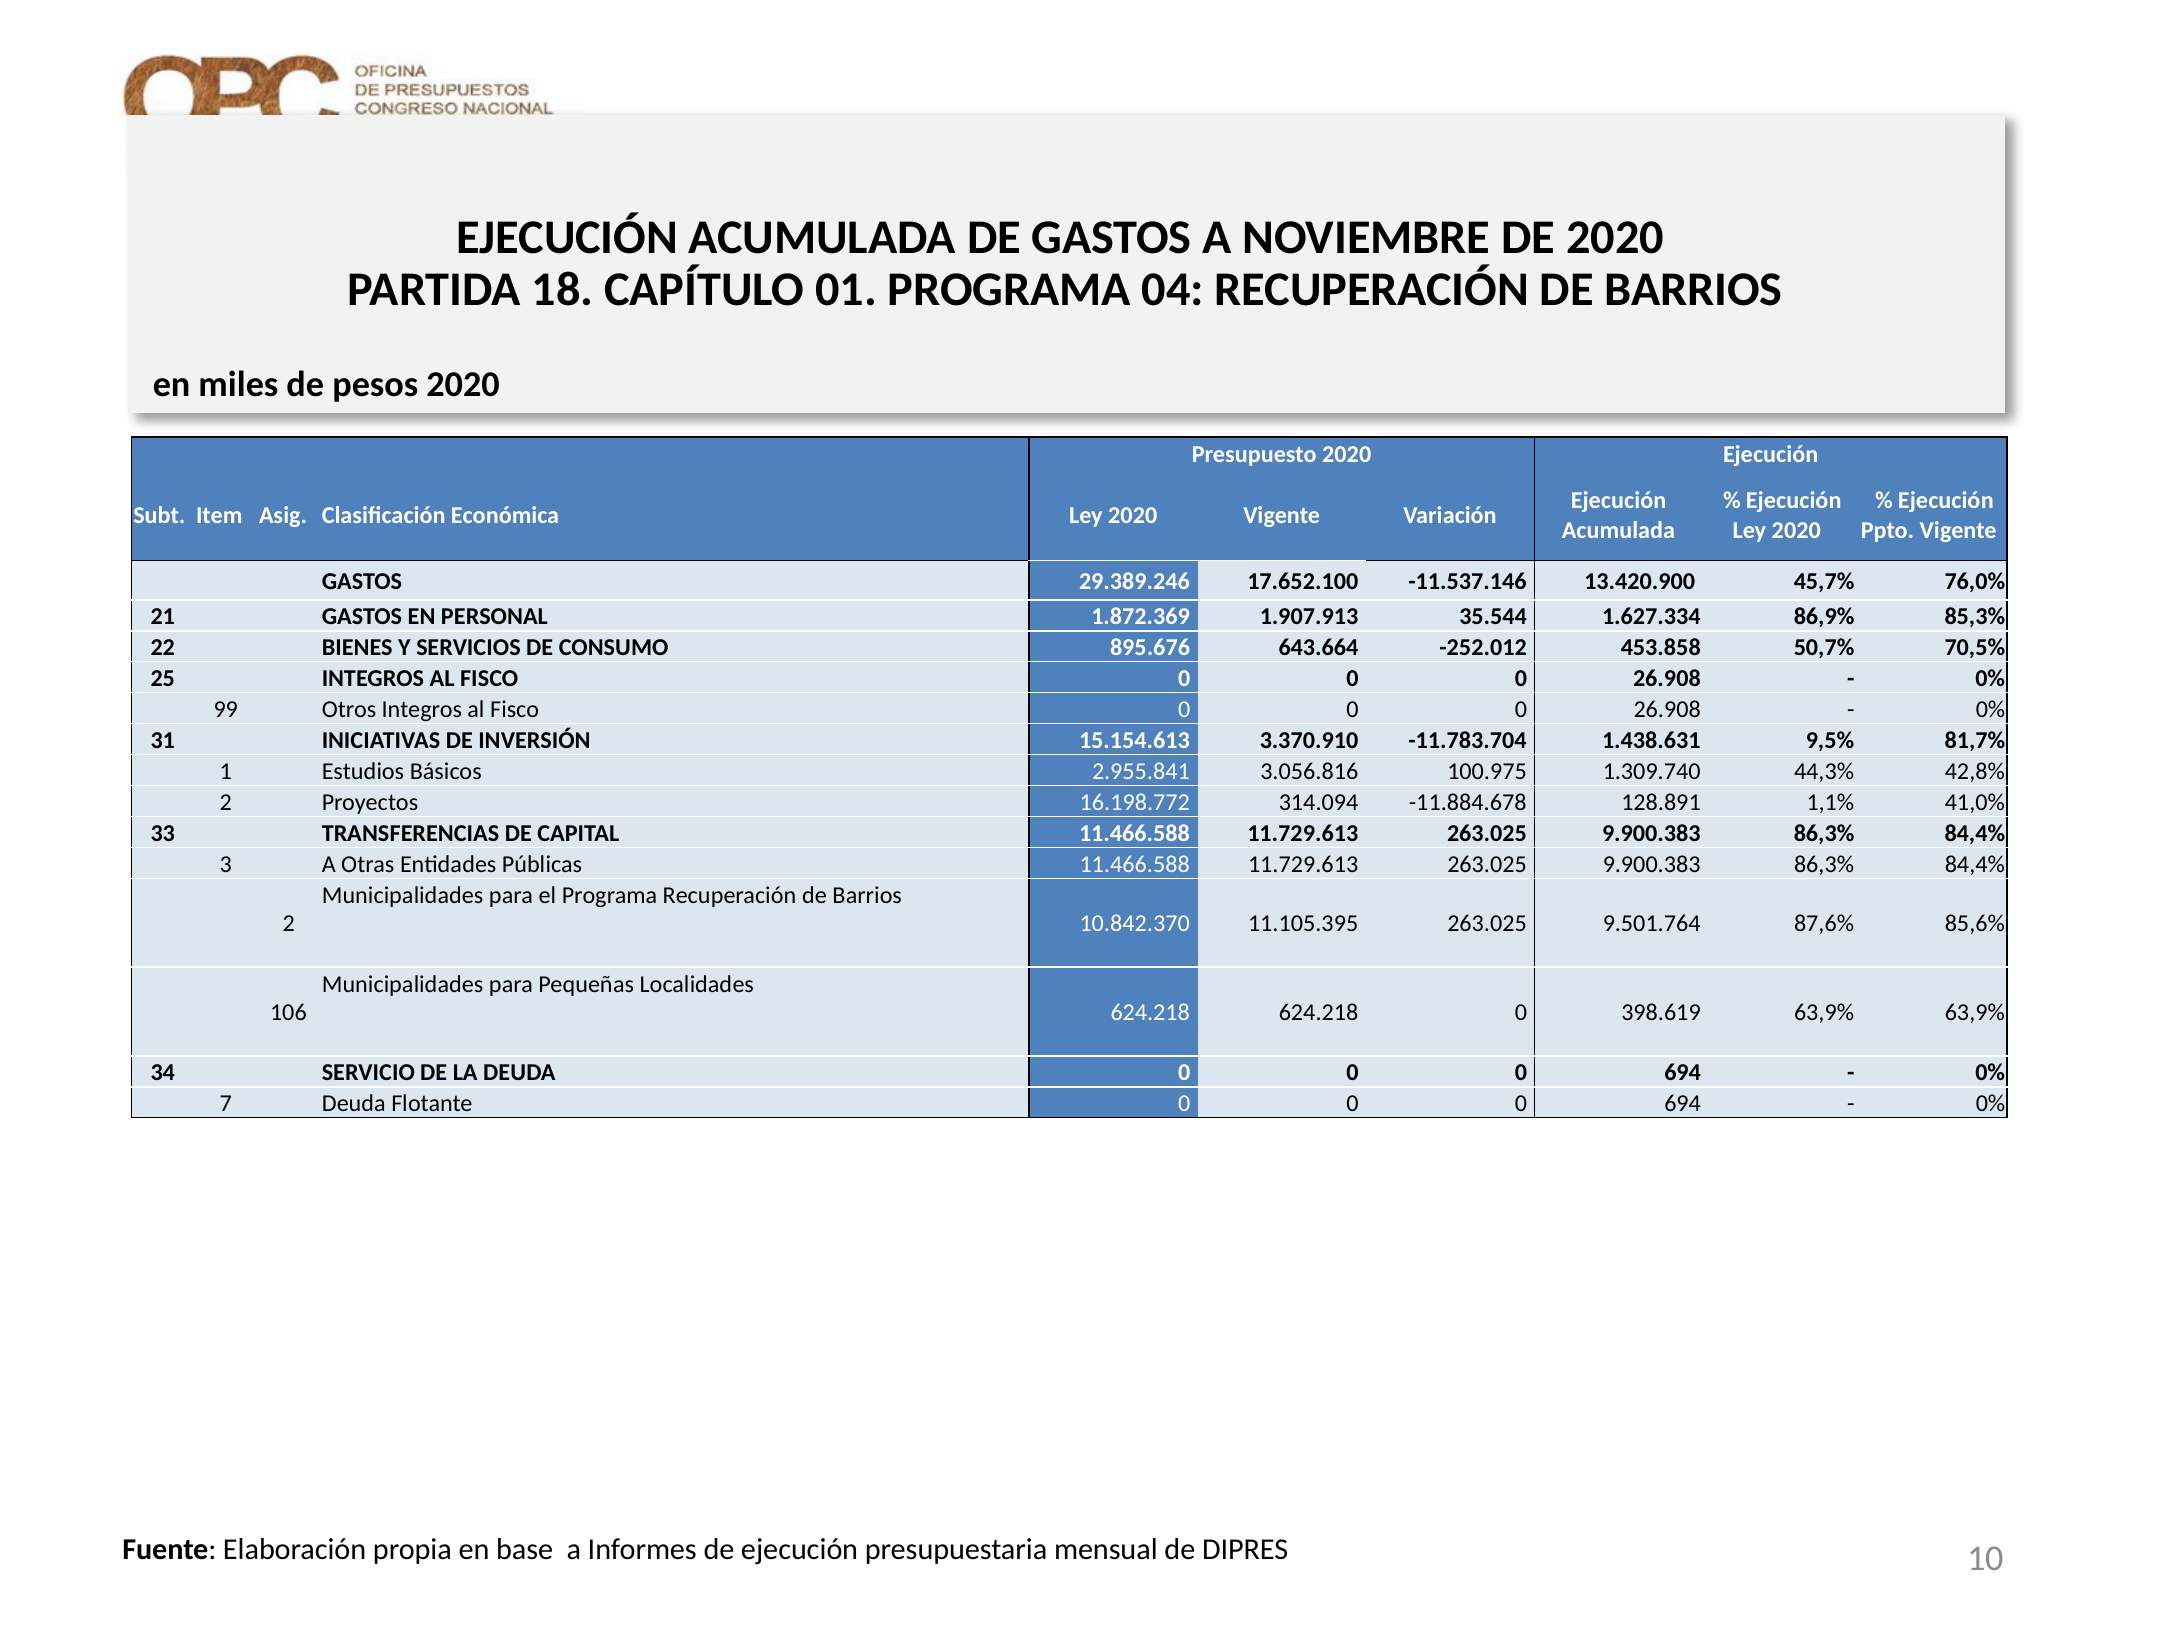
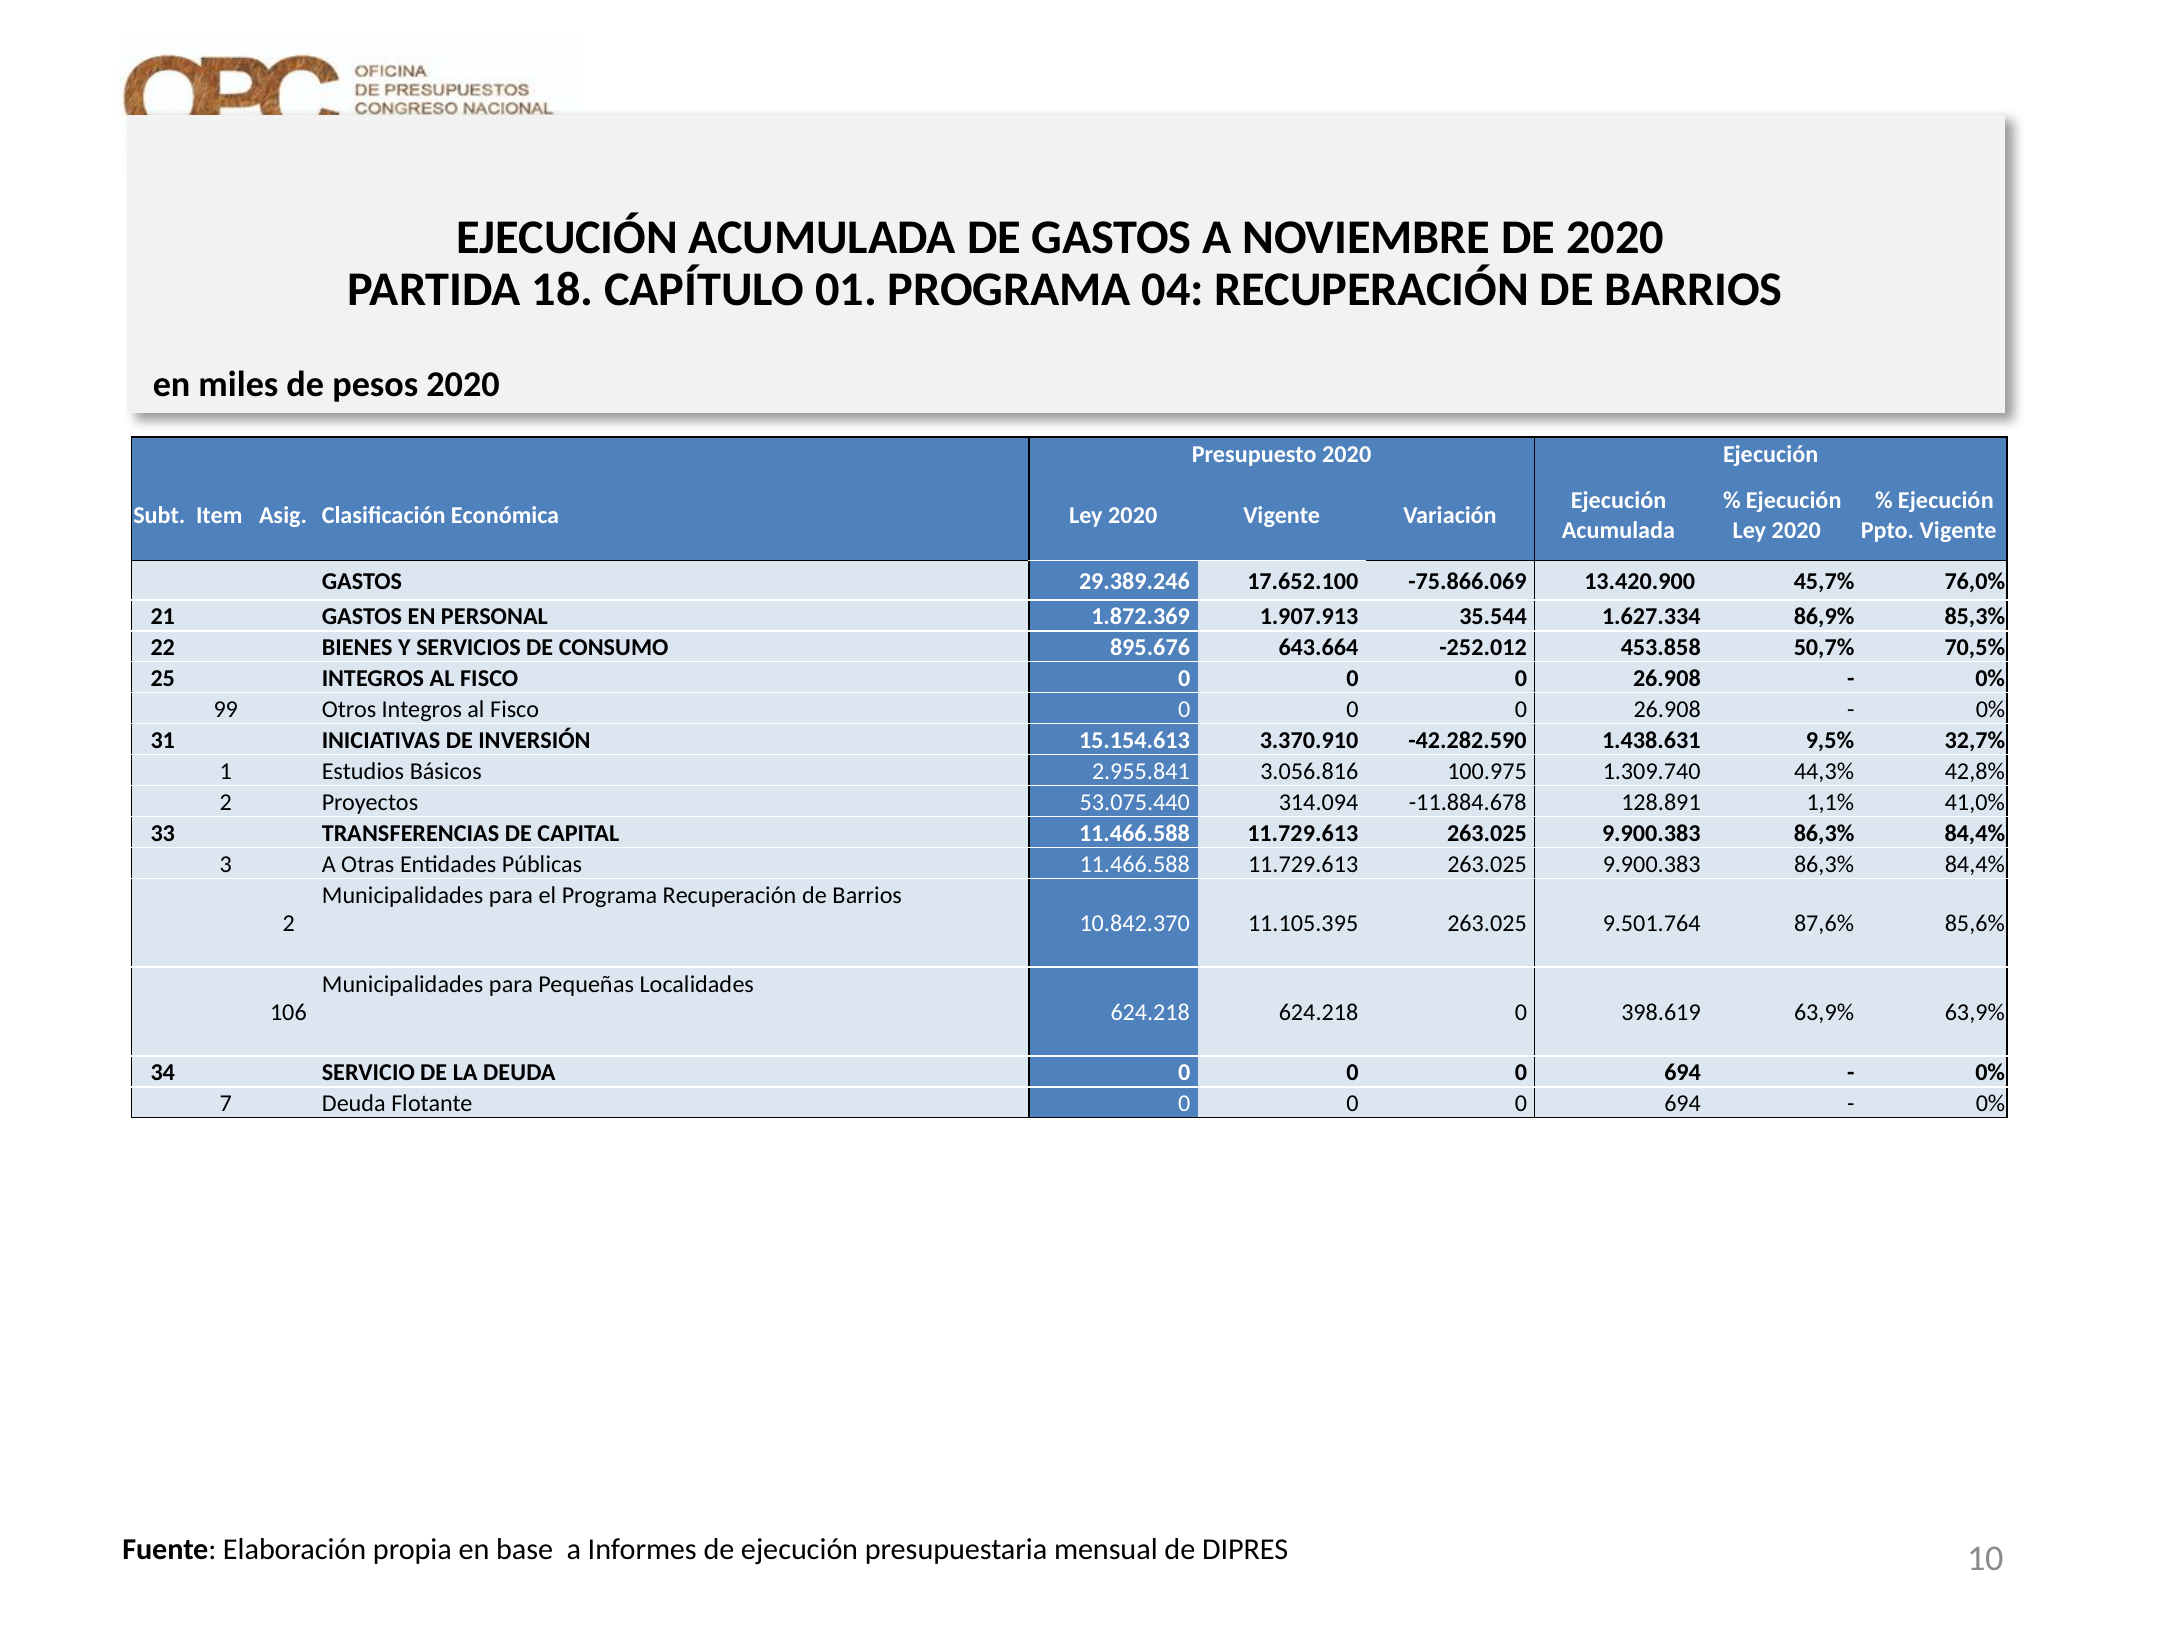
-11.537.146: -11.537.146 -> -75.866.069
-11.783.704: -11.783.704 -> -42.282.590
81,7%: 81,7% -> 32,7%
16.198.772: 16.198.772 -> 53.075.440
